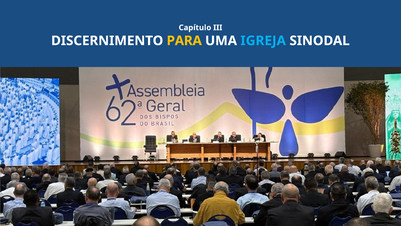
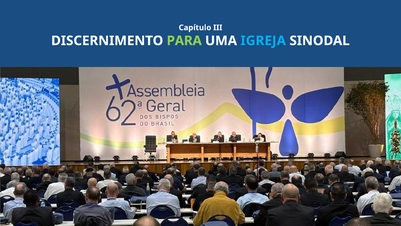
PARA colour: yellow -> light green
